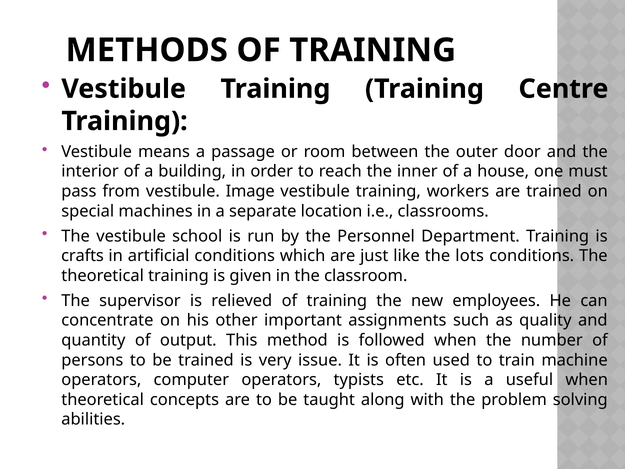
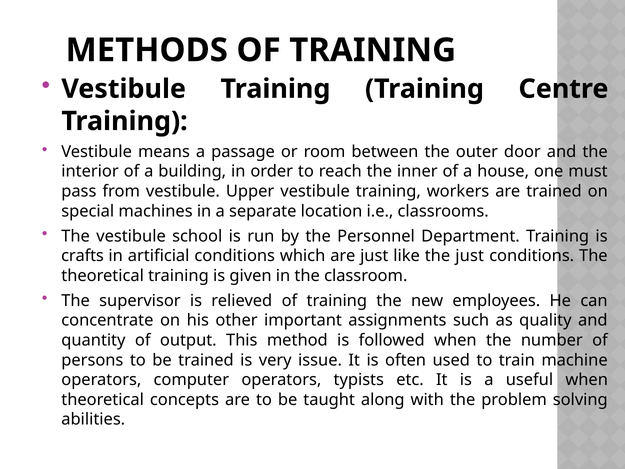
Image: Image -> Upper
the lots: lots -> just
